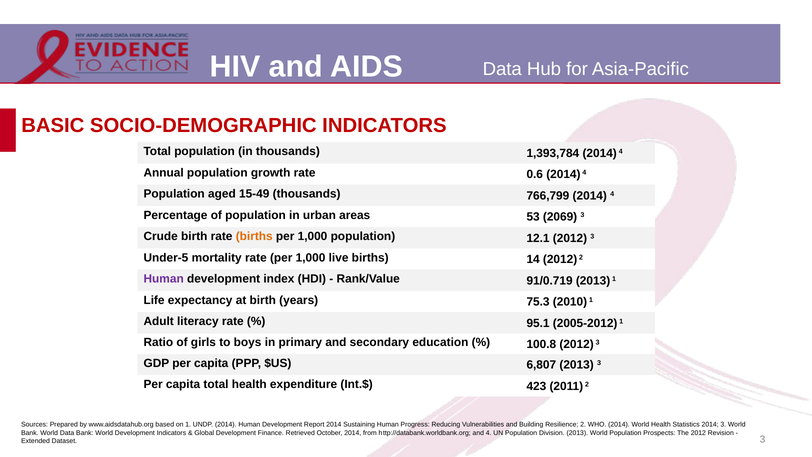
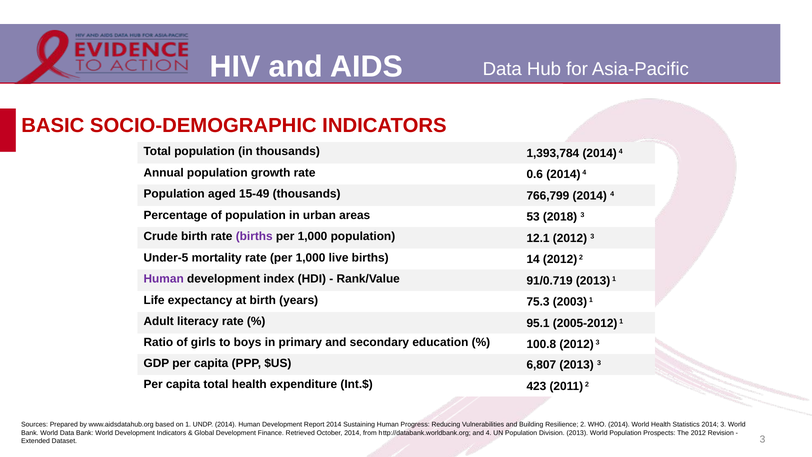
2069: 2069 -> 2018
births at (254, 236) colour: orange -> purple
2010: 2010 -> 2003
